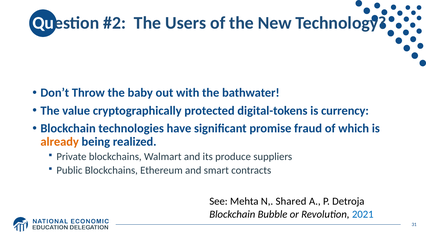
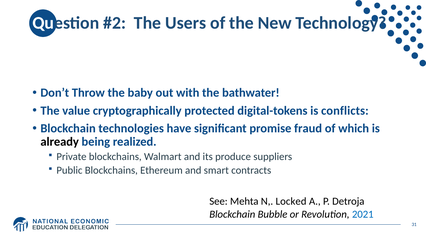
currency: currency -> conflicts
already colour: orange -> black
Shared: Shared -> Locked
